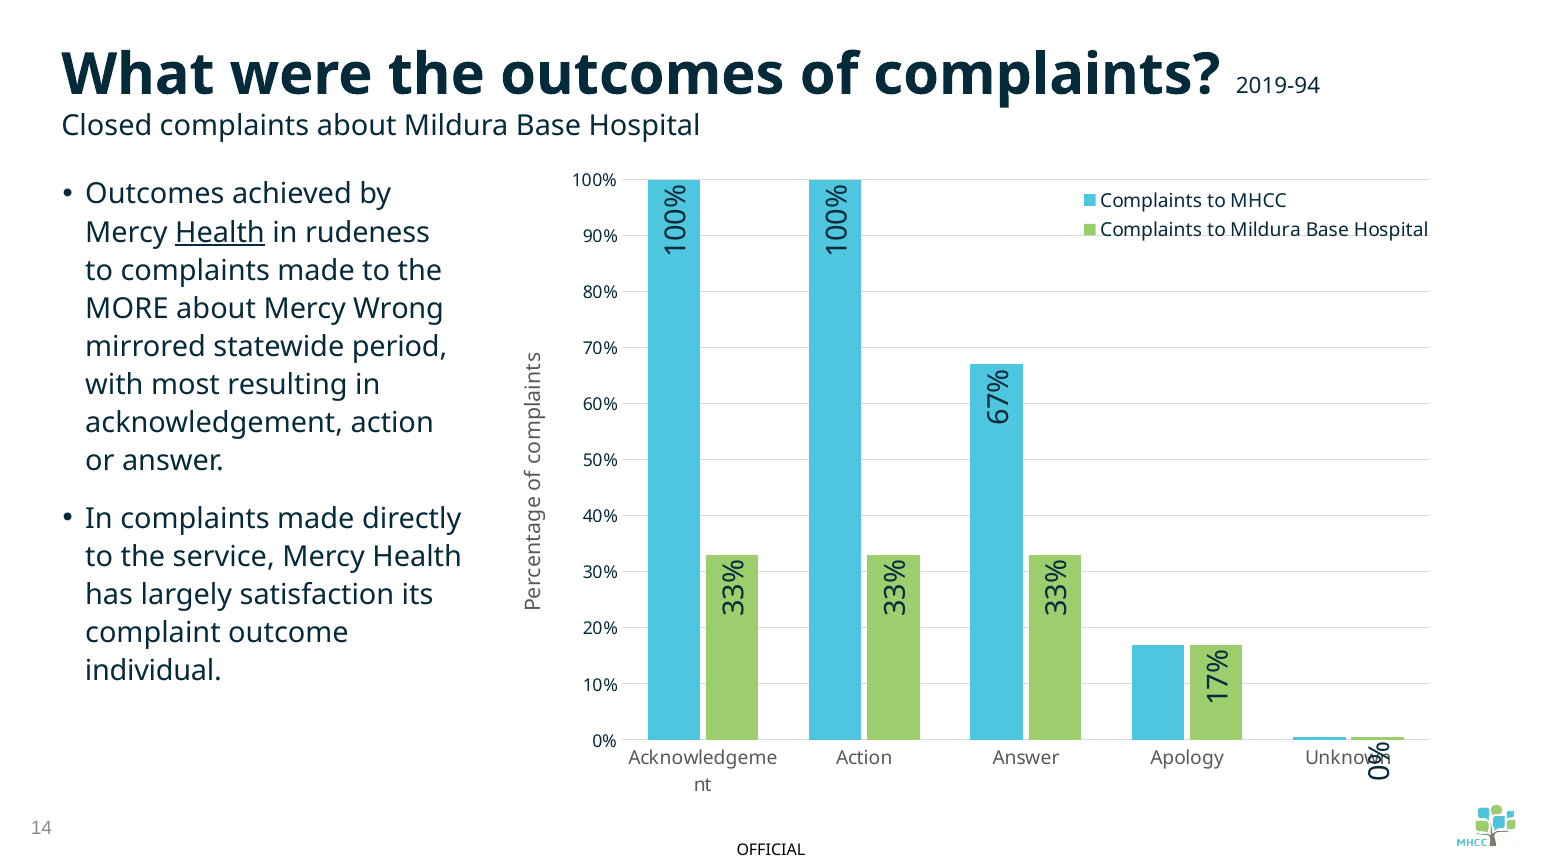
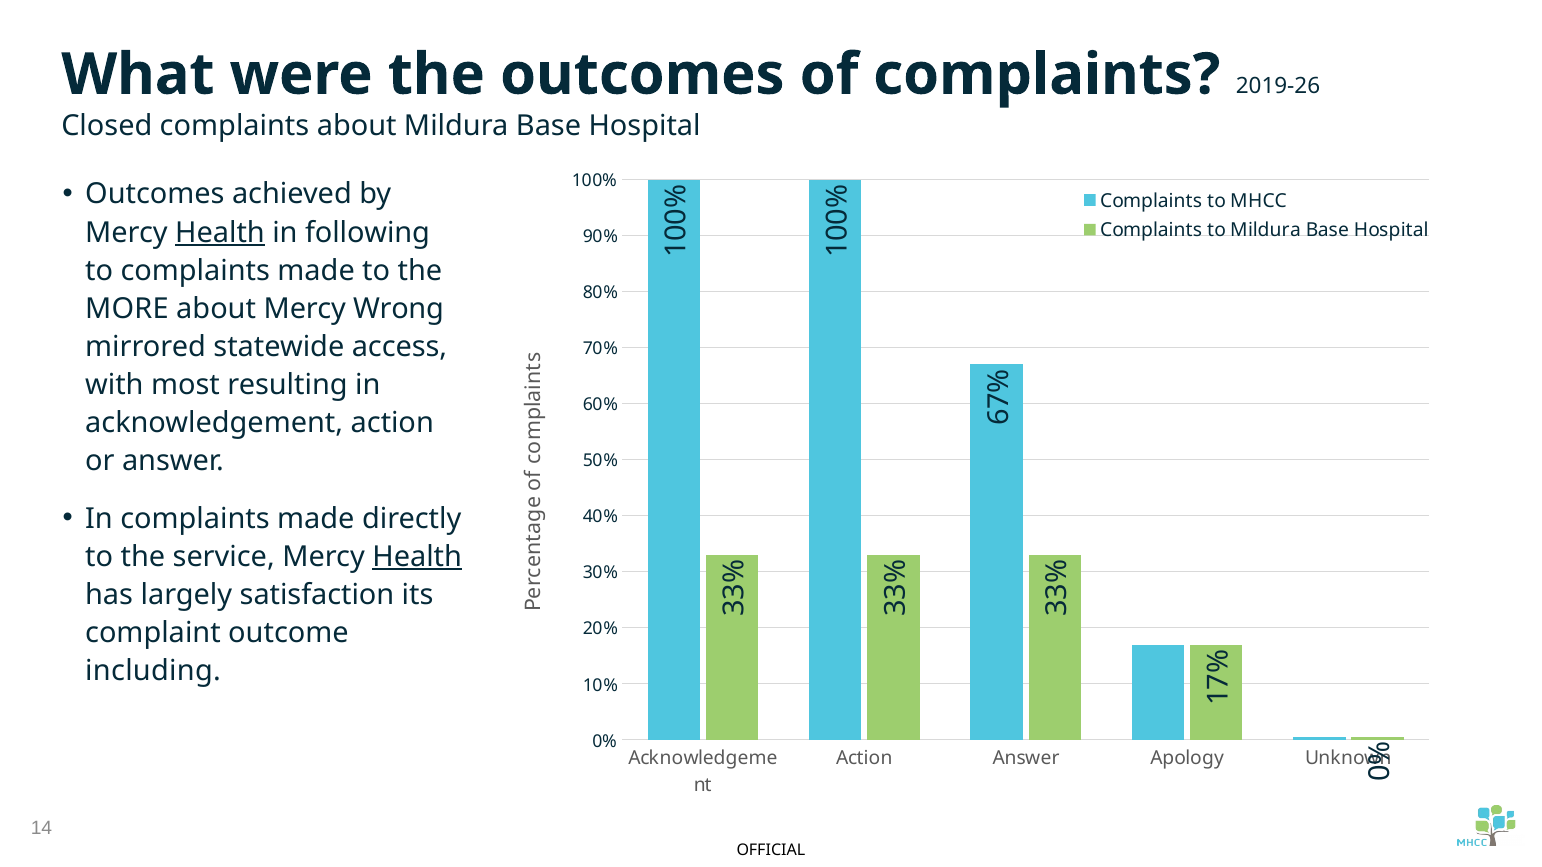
2019-94: 2019-94 -> 2019-26
rudeness: rudeness -> following
period: period -> access
Health at (417, 557) underline: none -> present
individual: individual -> including
